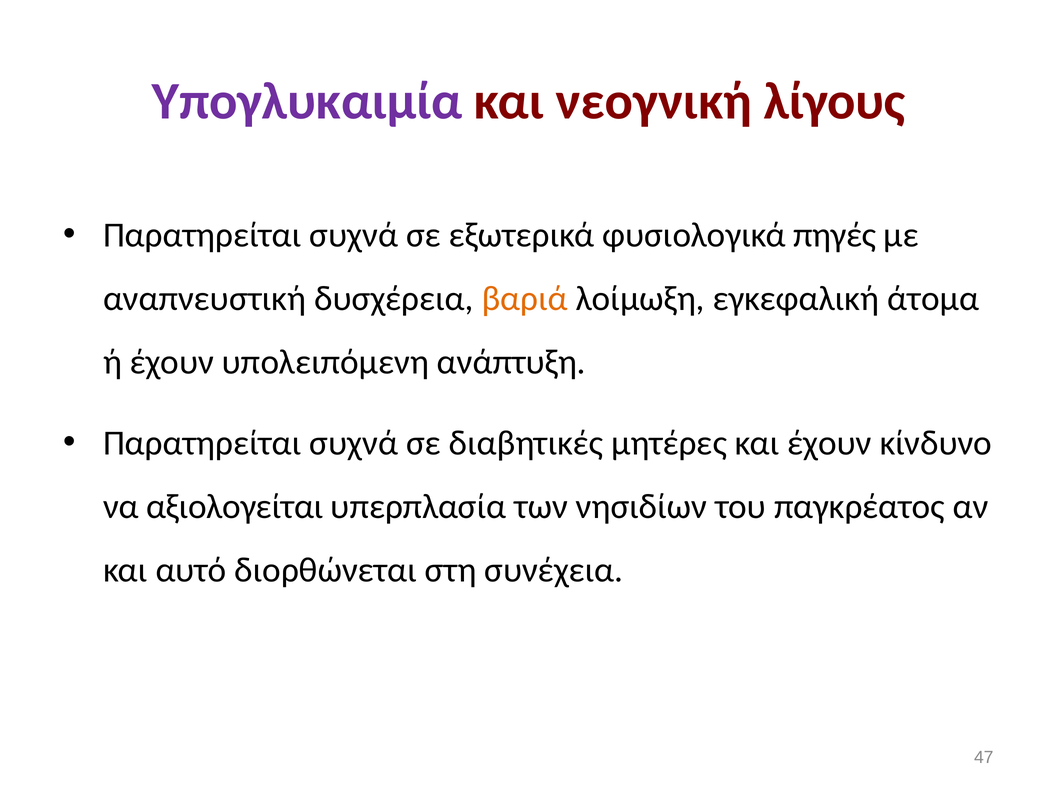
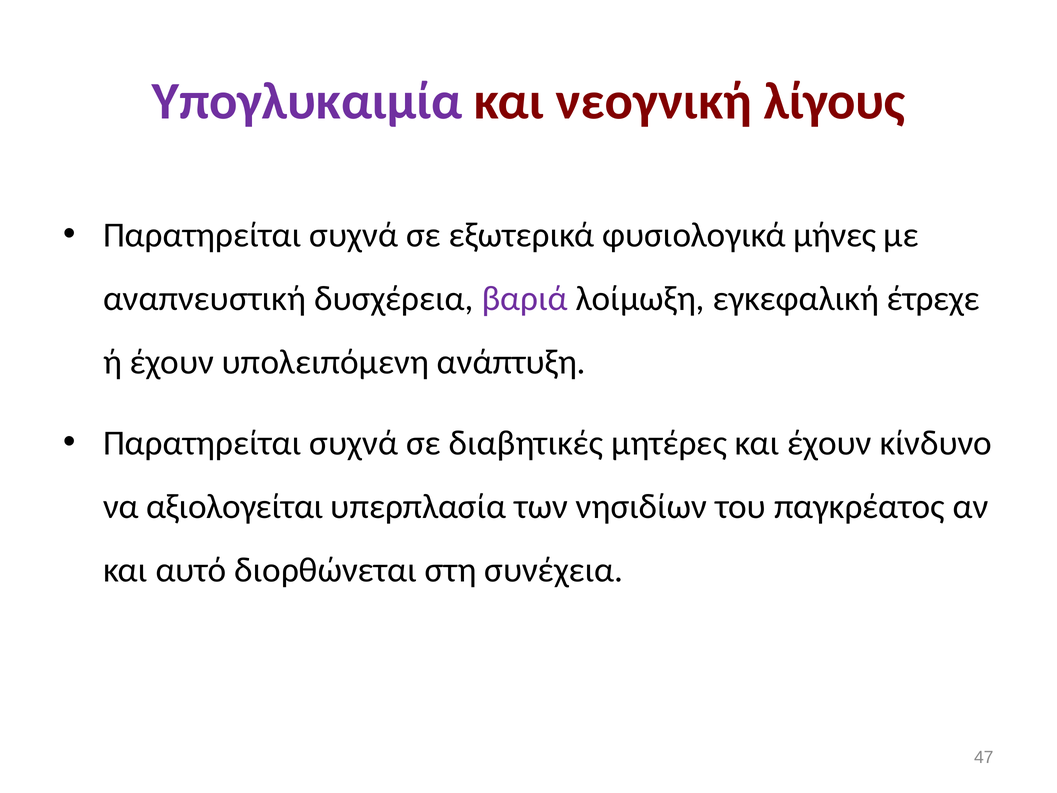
πηγές: πηγές -> μήνες
βαριά colour: orange -> purple
άτομα: άτομα -> έτρεχε
